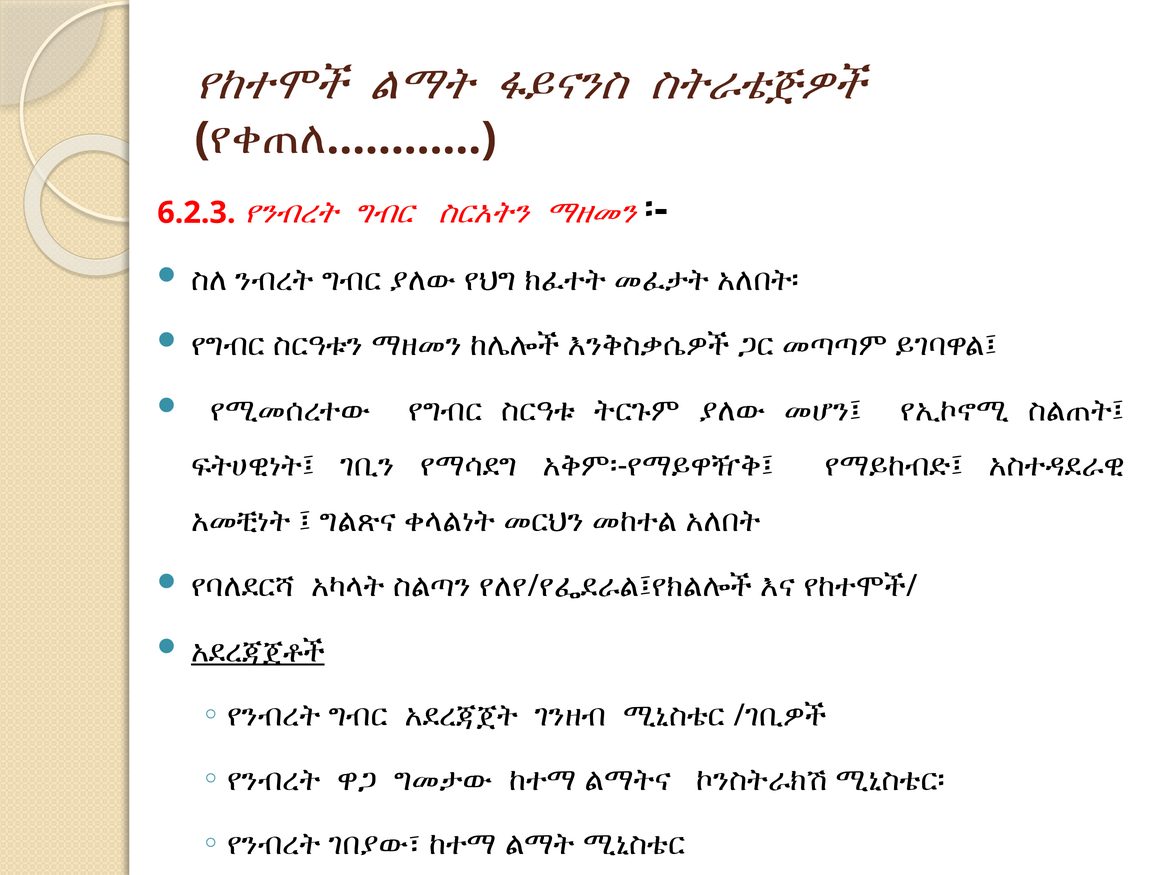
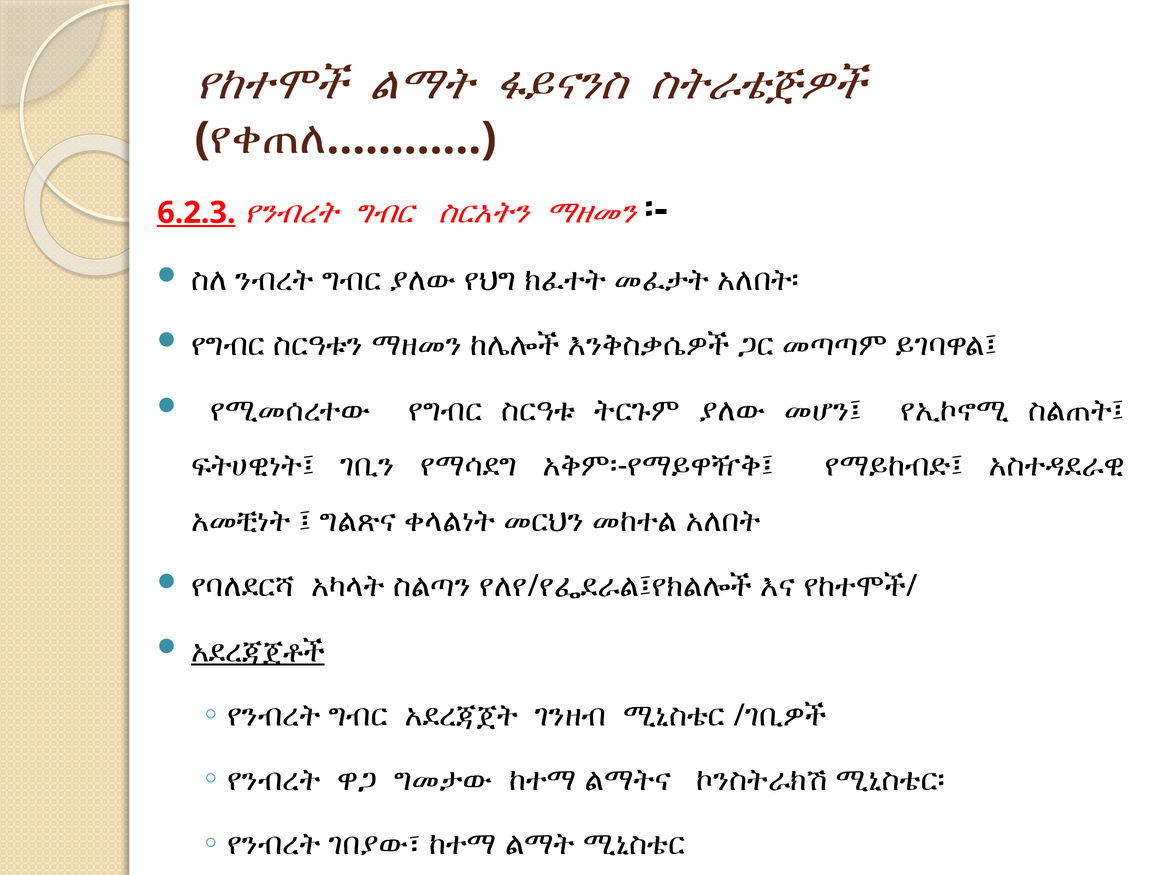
6.2.3 underline: none -> present
